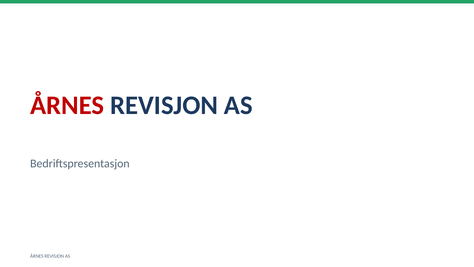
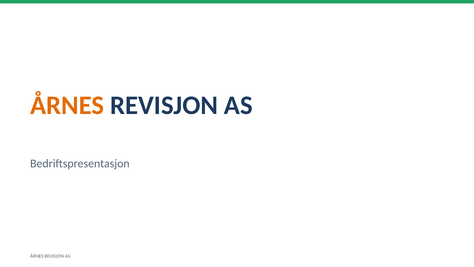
ÅRNES at (67, 105) colour: red -> orange
